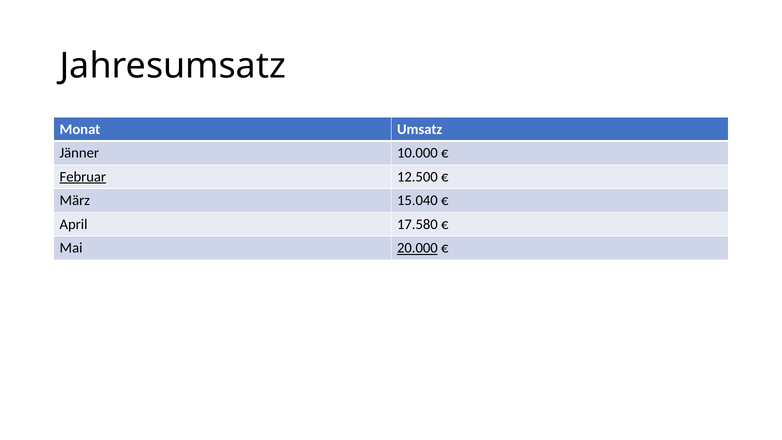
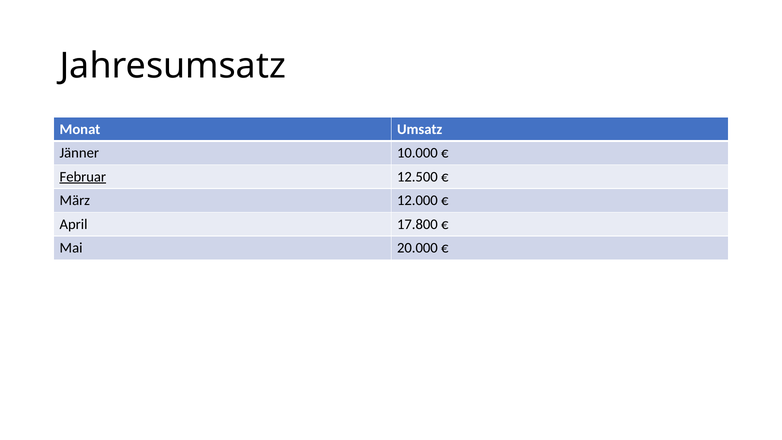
15.040: 15.040 -> 12.000
17.580: 17.580 -> 17.800
20.000 underline: present -> none
